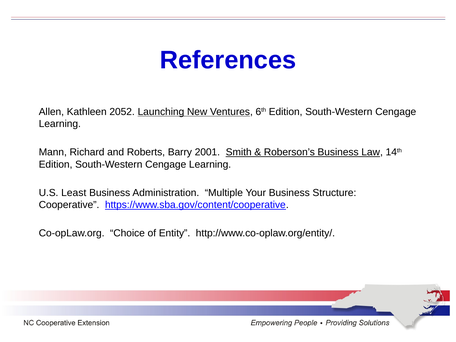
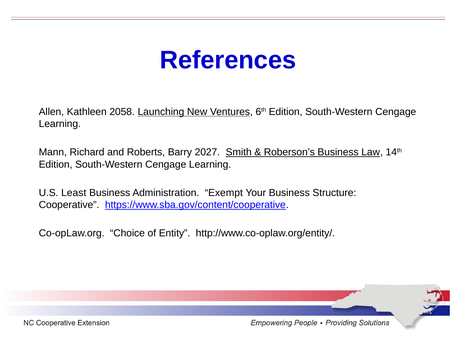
2052: 2052 -> 2058
2001: 2001 -> 2027
Multiple: Multiple -> Exempt
